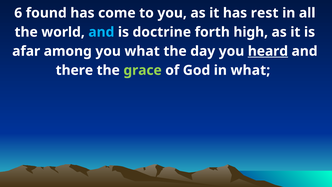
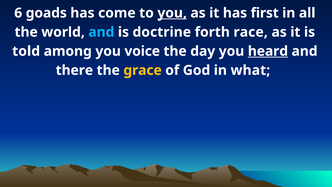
found: found -> goads
you at (172, 13) underline: none -> present
rest: rest -> first
high: high -> race
afar: afar -> told
you what: what -> voice
grace colour: light green -> yellow
